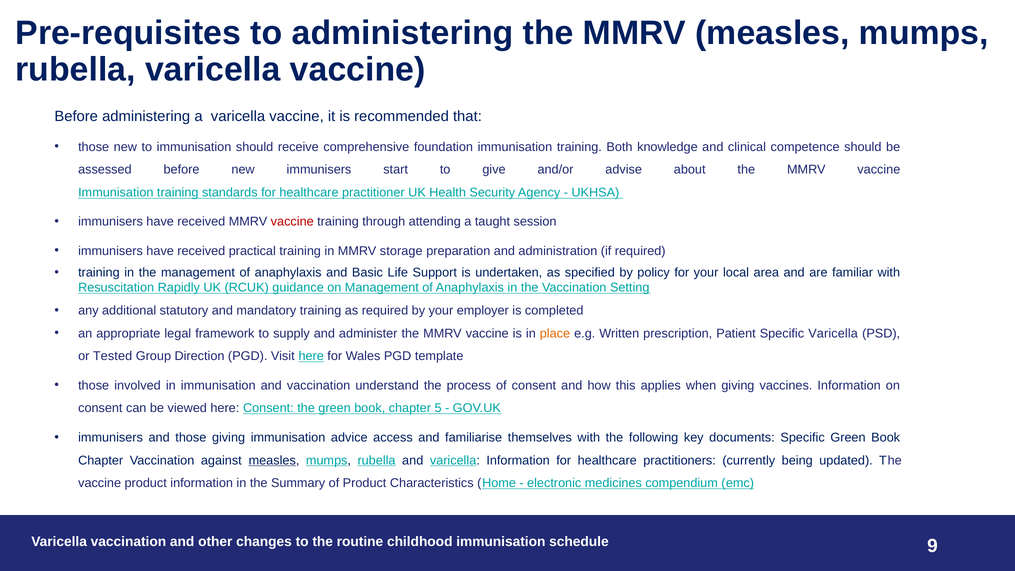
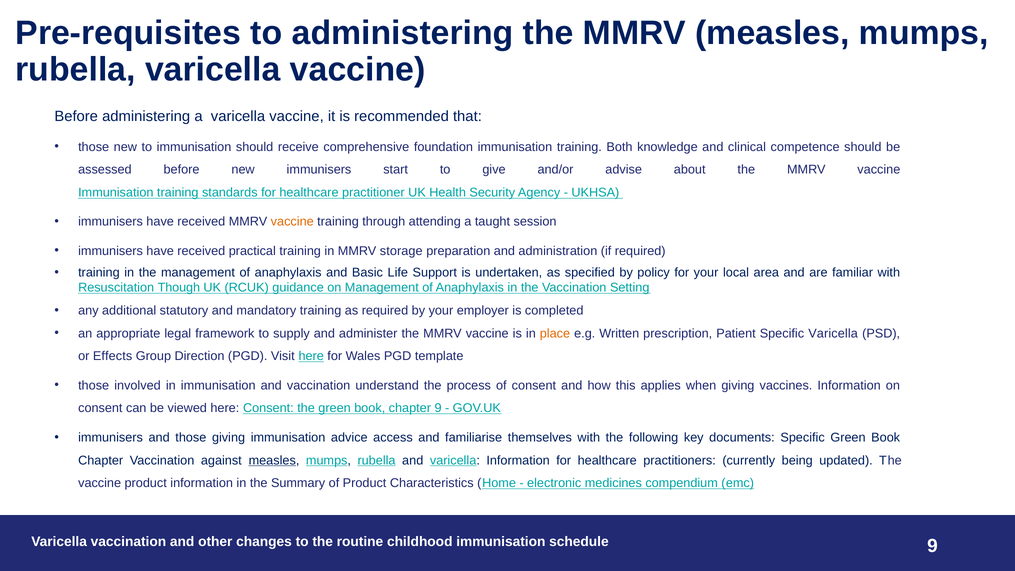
vaccine at (292, 222) colour: red -> orange
Rapidly: Rapidly -> Though
Tested: Tested -> Effects
chapter 5: 5 -> 9
